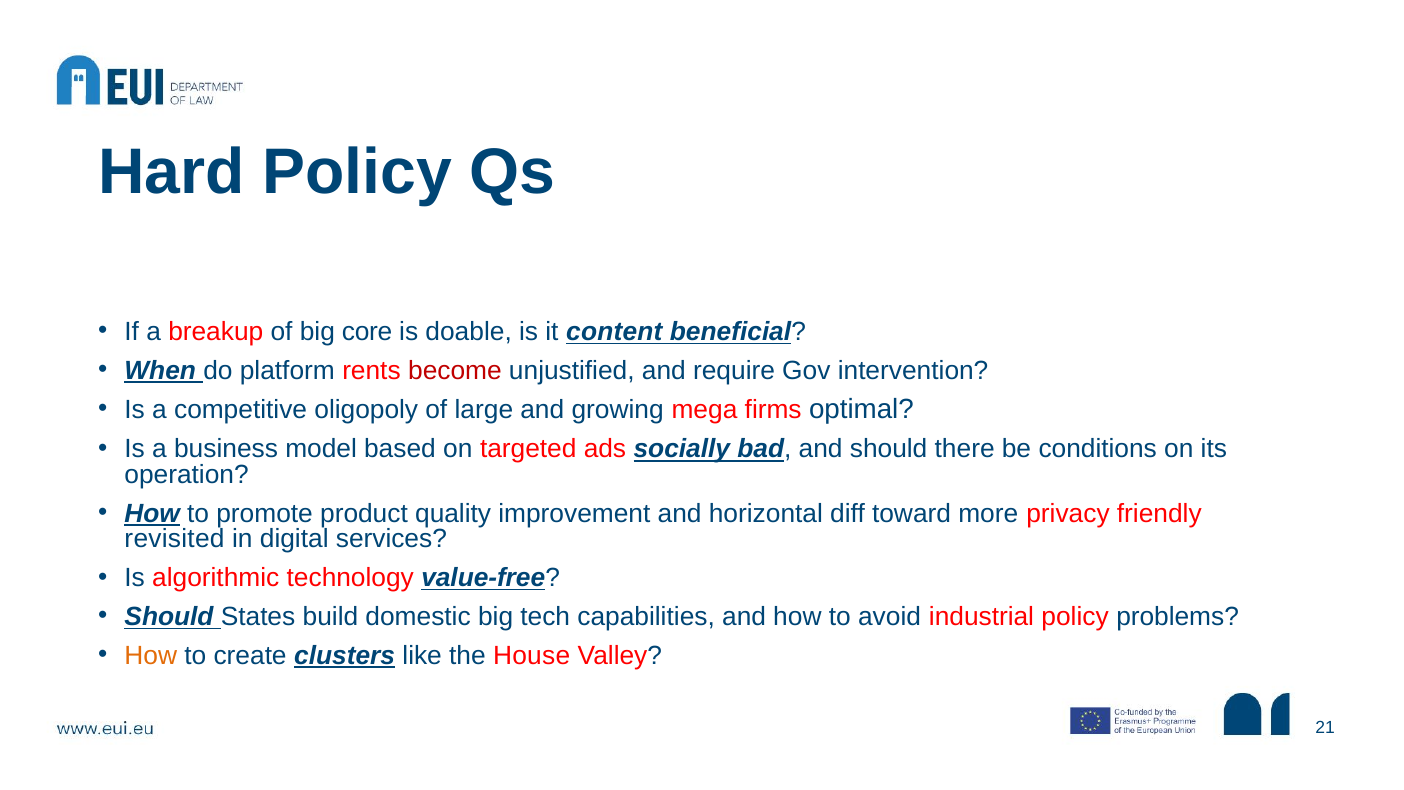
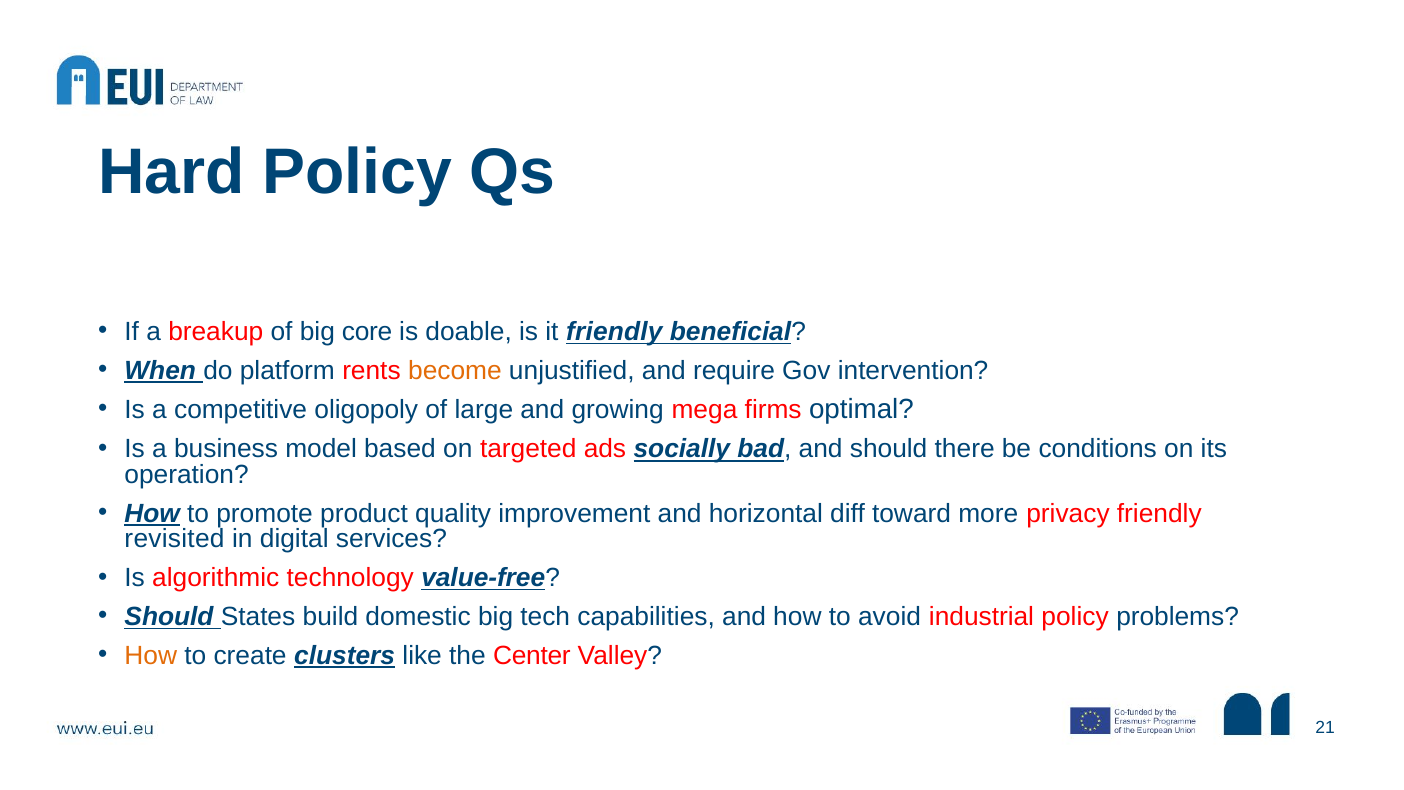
it content: content -> friendly
become colour: red -> orange
House: House -> Center
